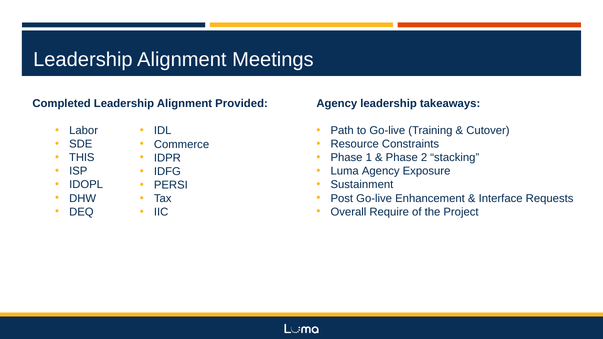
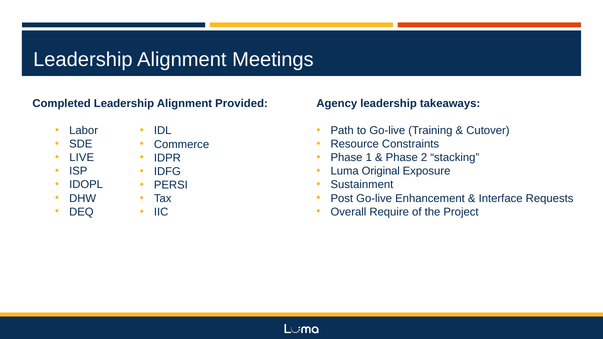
THIS: THIS -> LIVE
Luma Agency: Agency -> Original
